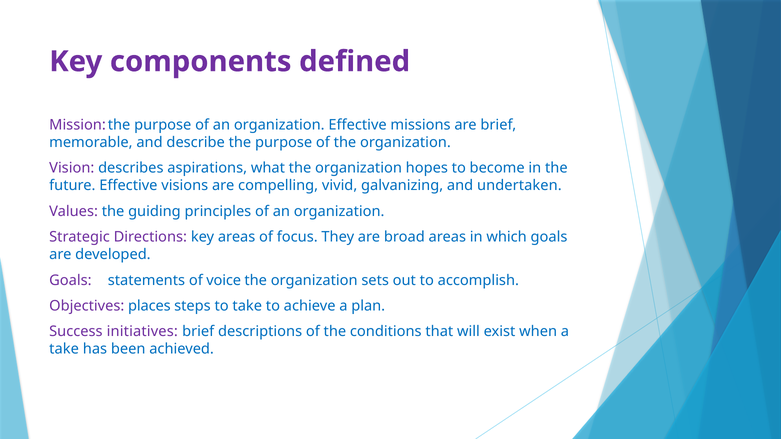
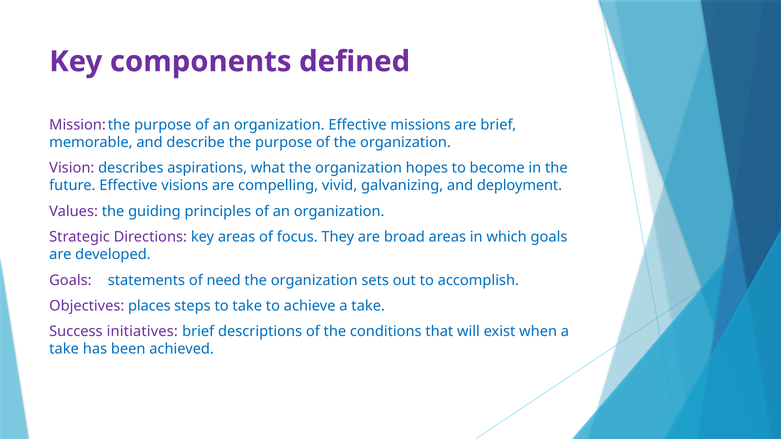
undertaken: undertaken -> deployment
voice: voice -> need
achieve a plan: plan -> take
